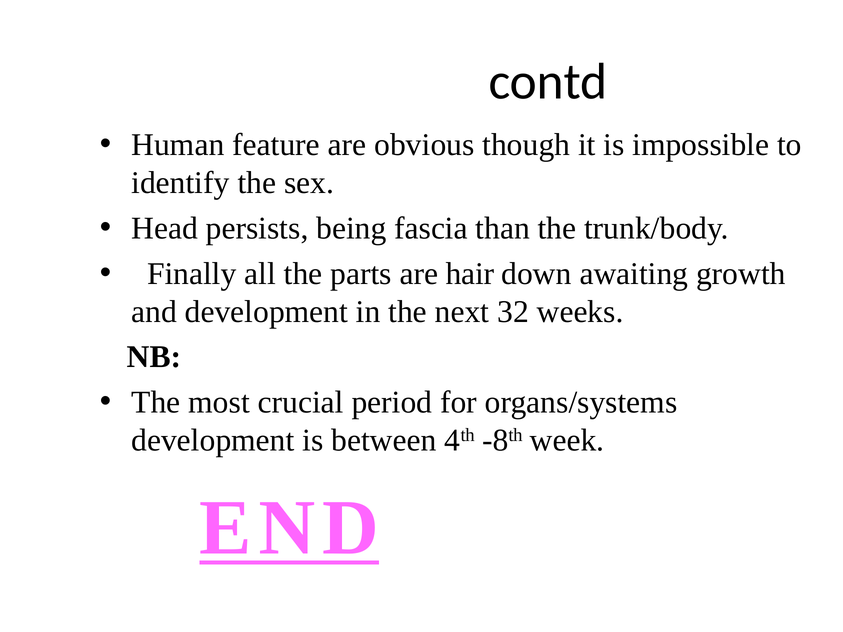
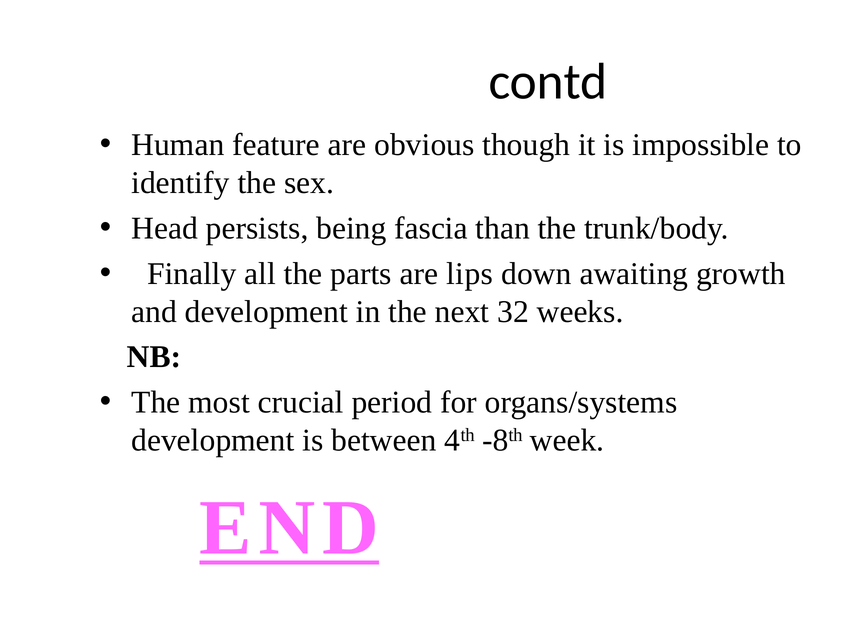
hair: hair -> lips
